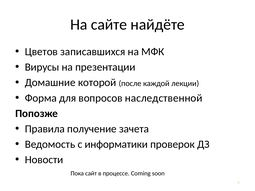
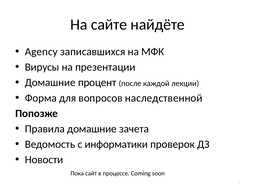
Цветов: Цветов -> Agency
которой: которой -> процент
Правила получение: получение -> домашние
